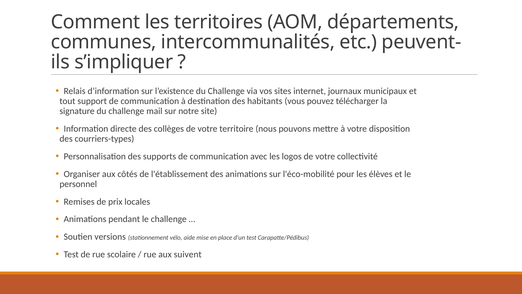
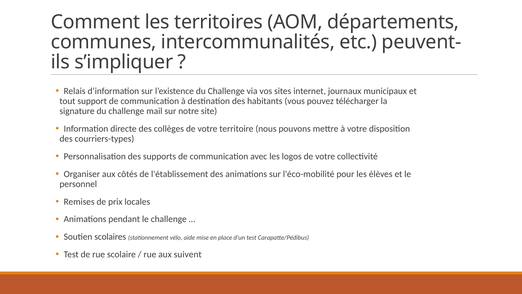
versions: versions -> scolaires
